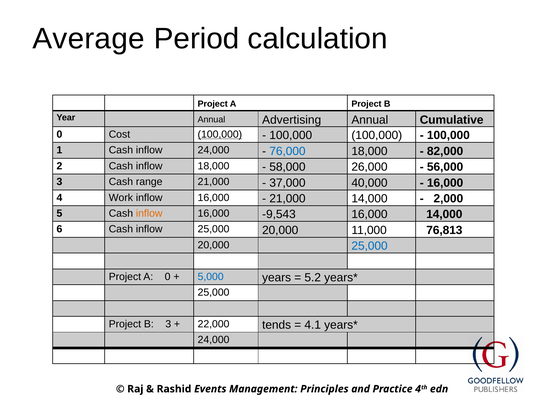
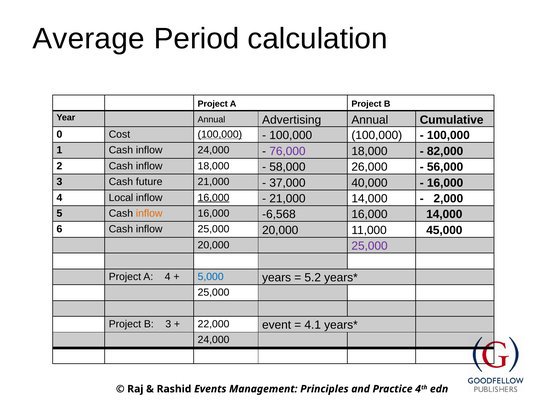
76,000 colour: blue -> purple
range: range -> future
Work: Work -> Local
16,000 at (214, 198) underline: none -> present
-9,543: -9,543 -> -6,568
76,813: 76,813 -> 45,000
25,000 at (370, 246) colour: blue -> purple
A 0: 0 -> 4
tends: tends -> event
